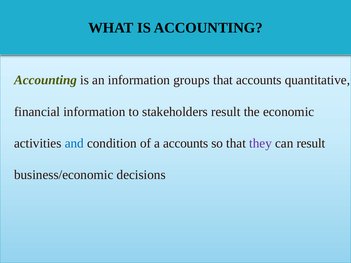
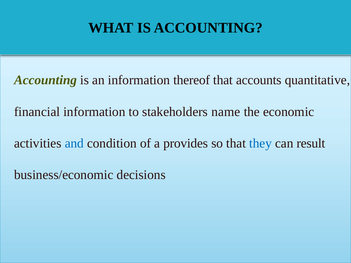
groups: groups -> thereof
stakeholders result: result -> name
a accounts: accounts -> provides
they colour: purple -> blue
